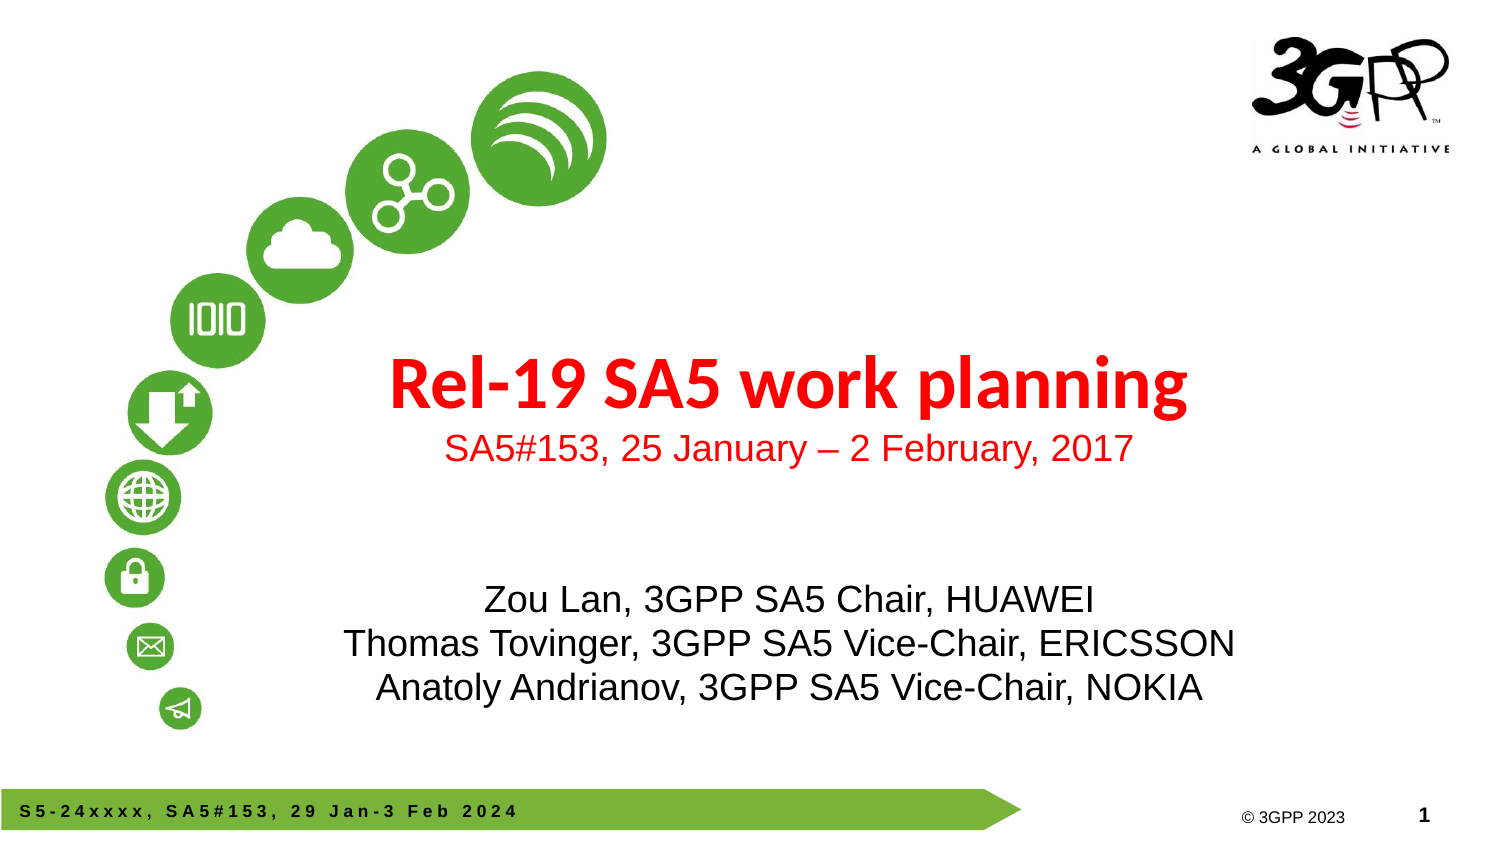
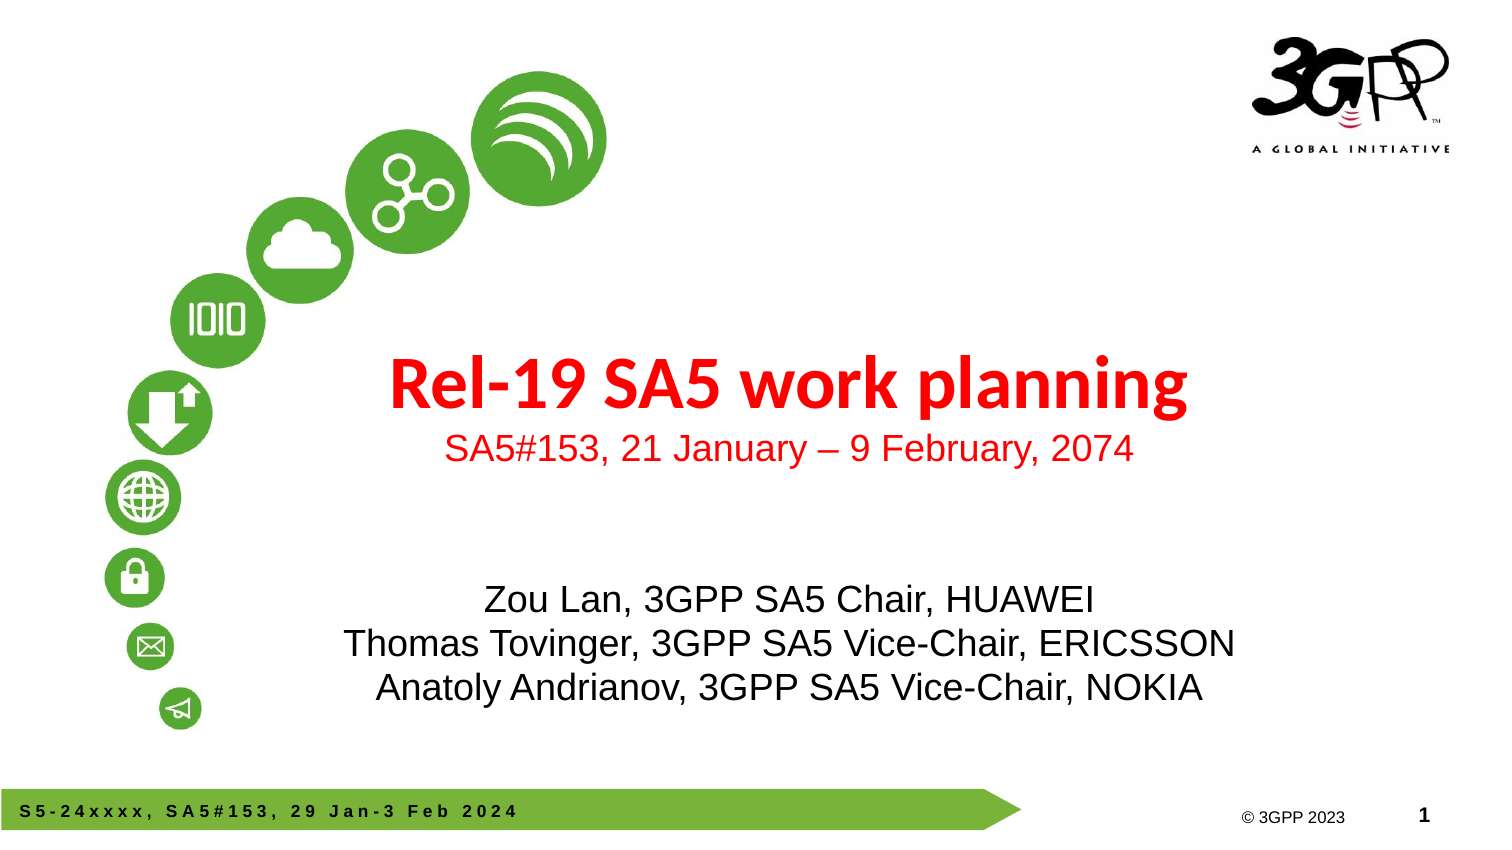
25: 25 -> 21
2 at (860, 449): 2 -> 9
2017: 2017 -> 2074
